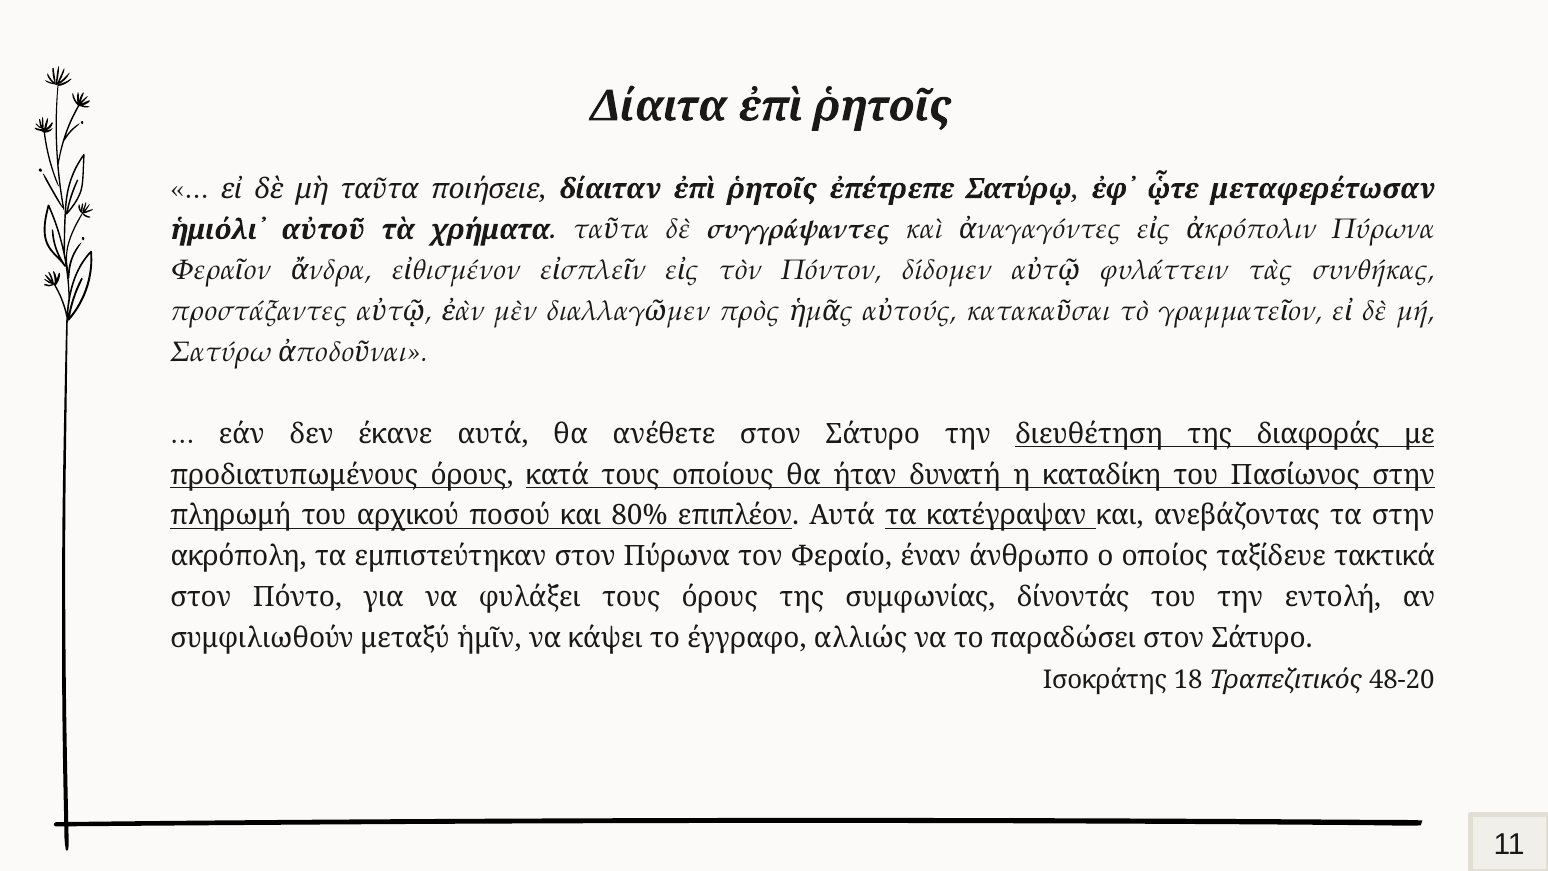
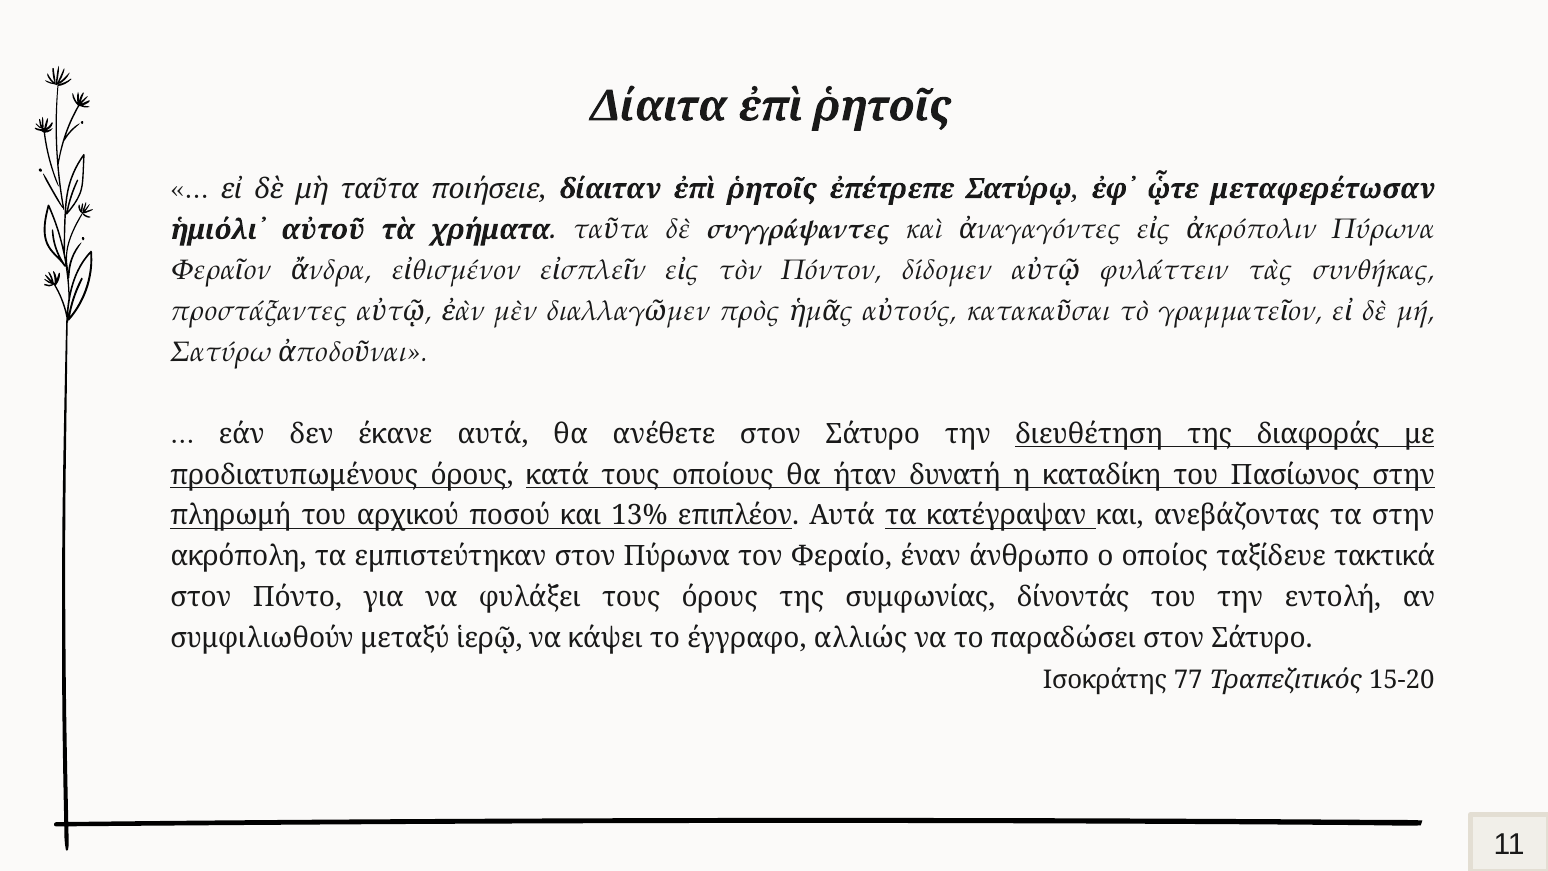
80%: 80% -> 13%
ἡμῖν: ἡμῖν -> ἱερῷ
18: 18 -> 77
48-20: 48-20 -> 15-20
